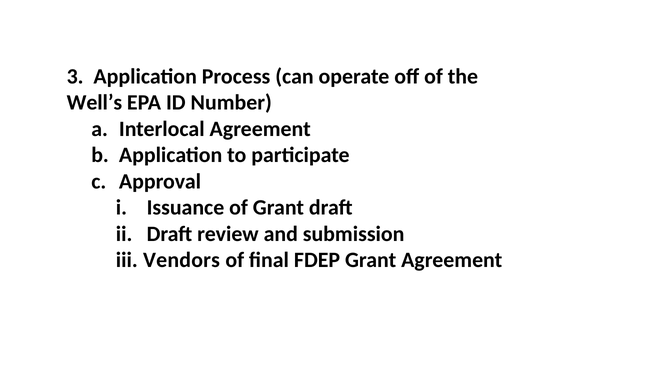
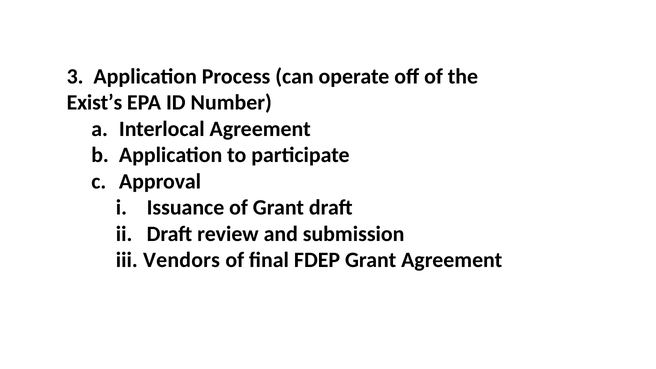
Well’s: Well’s -> Exist’s
